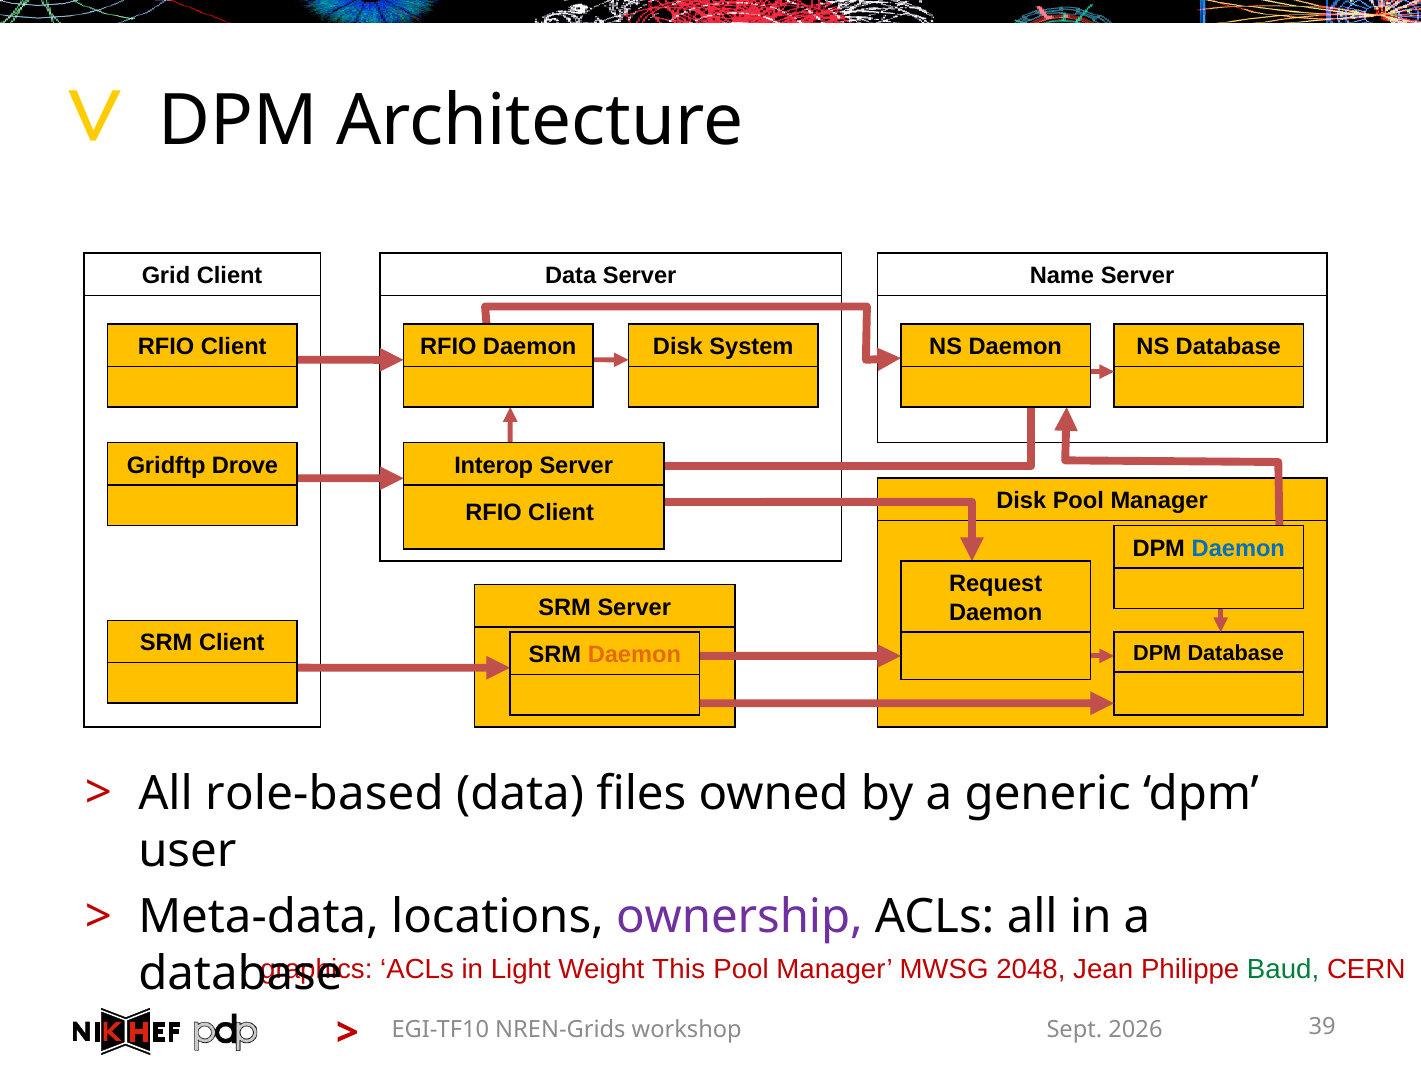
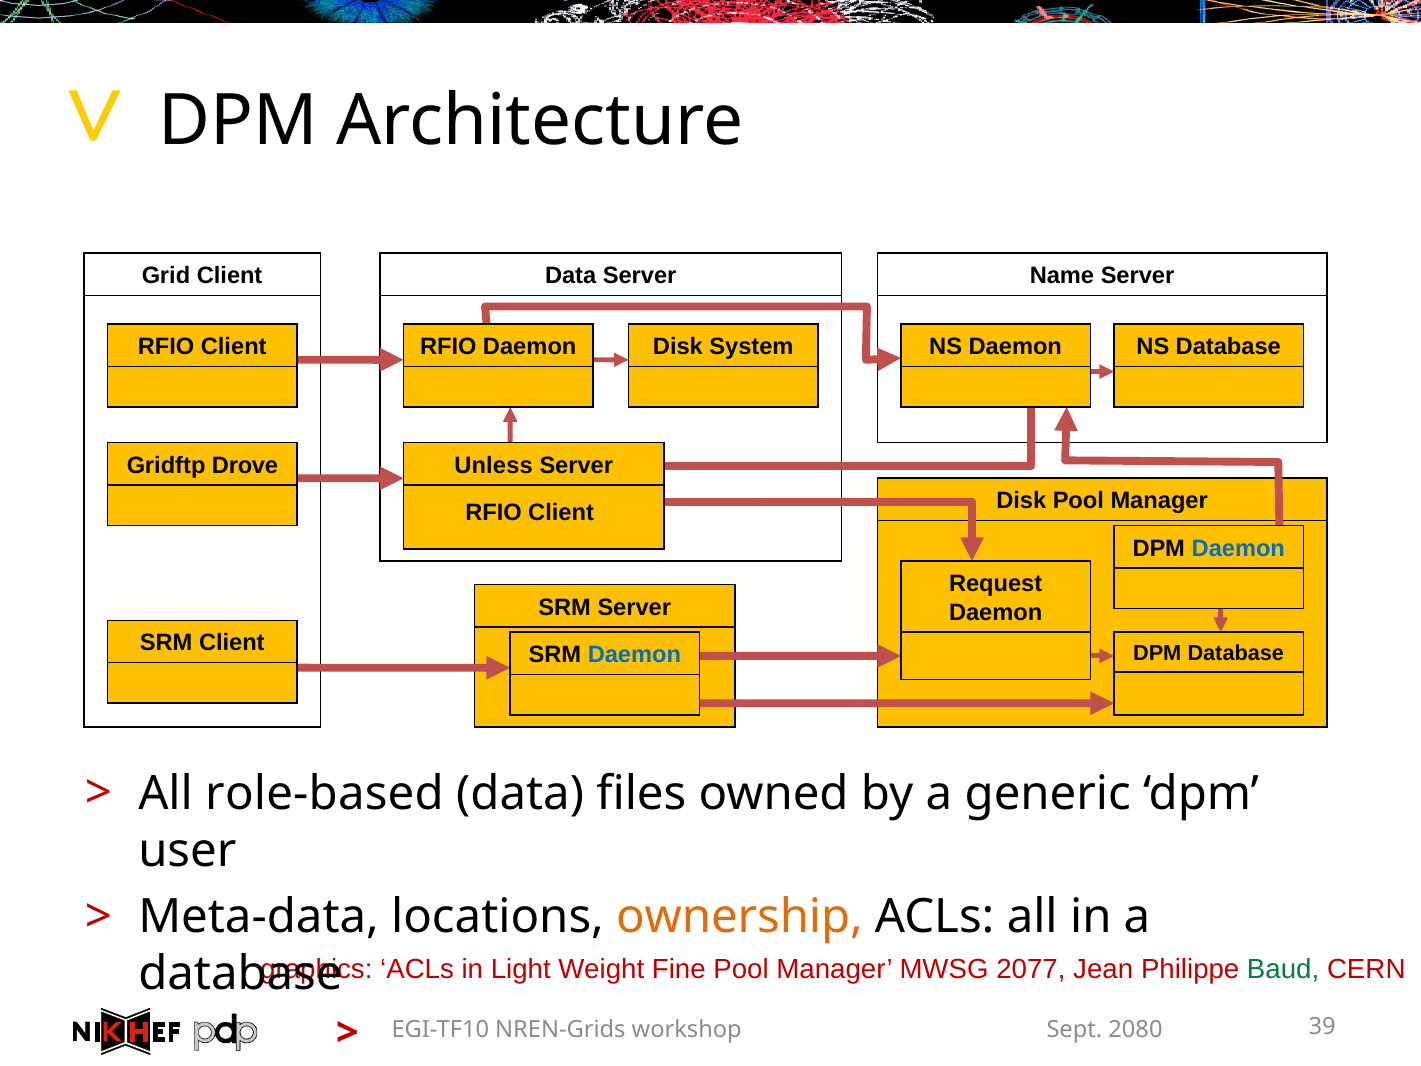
Interop: Interop -> Unless
Daemon at (634, 655) colour: orange -> blue
ownership colour: purple -> orange
This: This -> Fine
2048: 2048 -> 2077
2026: 2026 -> 2080
